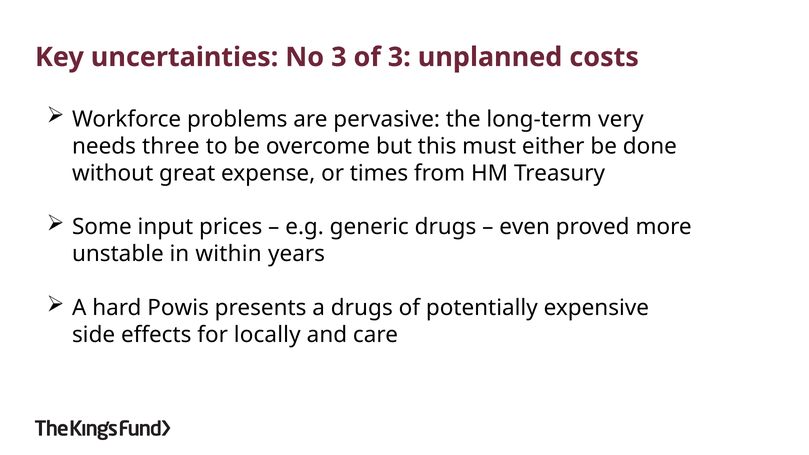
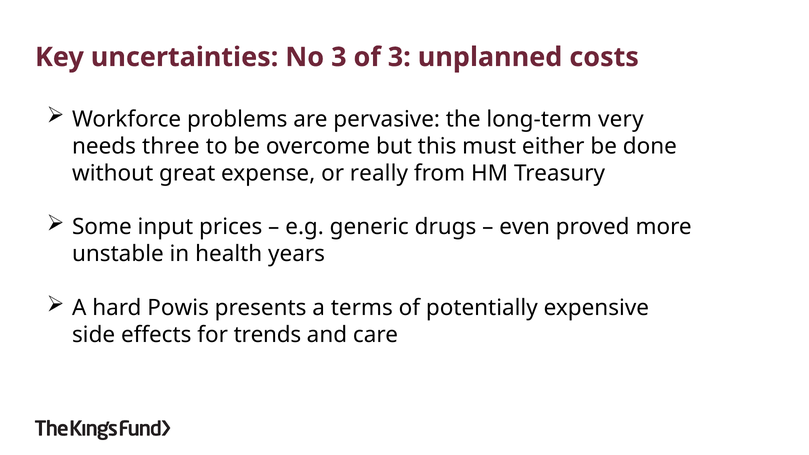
times: times -> really
within: within -> health
a drugs: drugs -> terms
locally: locally -> trends
